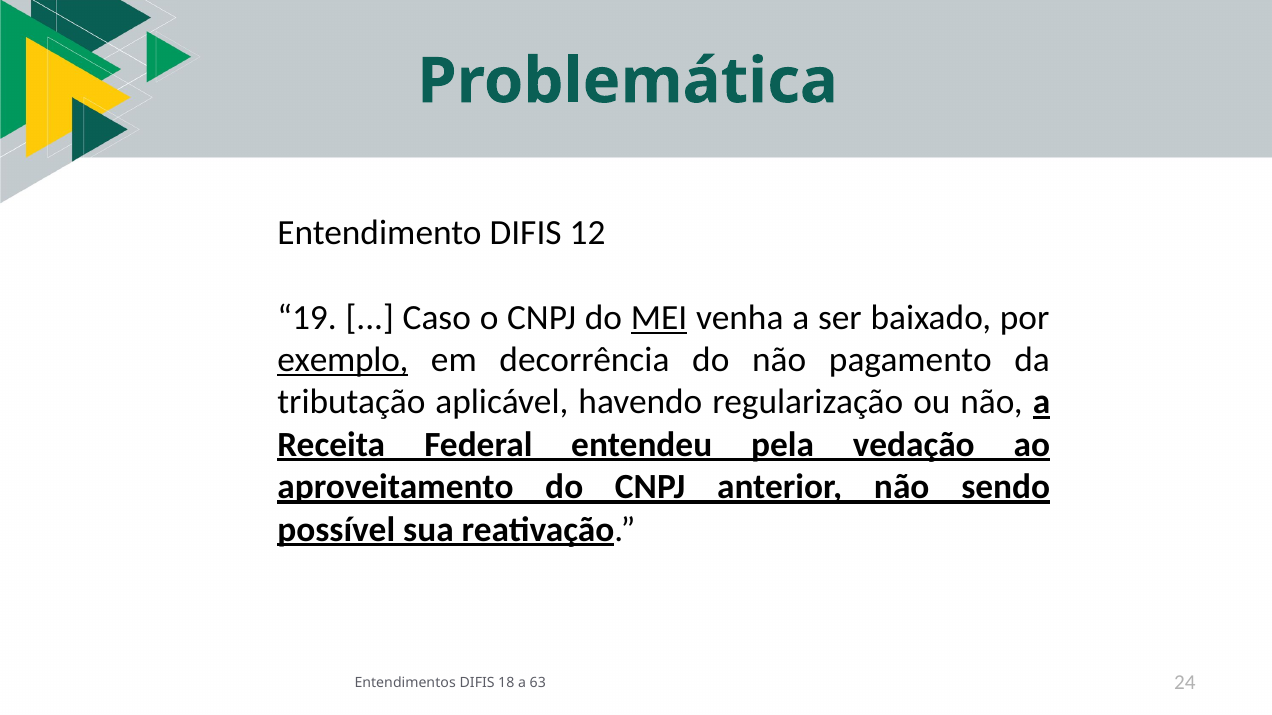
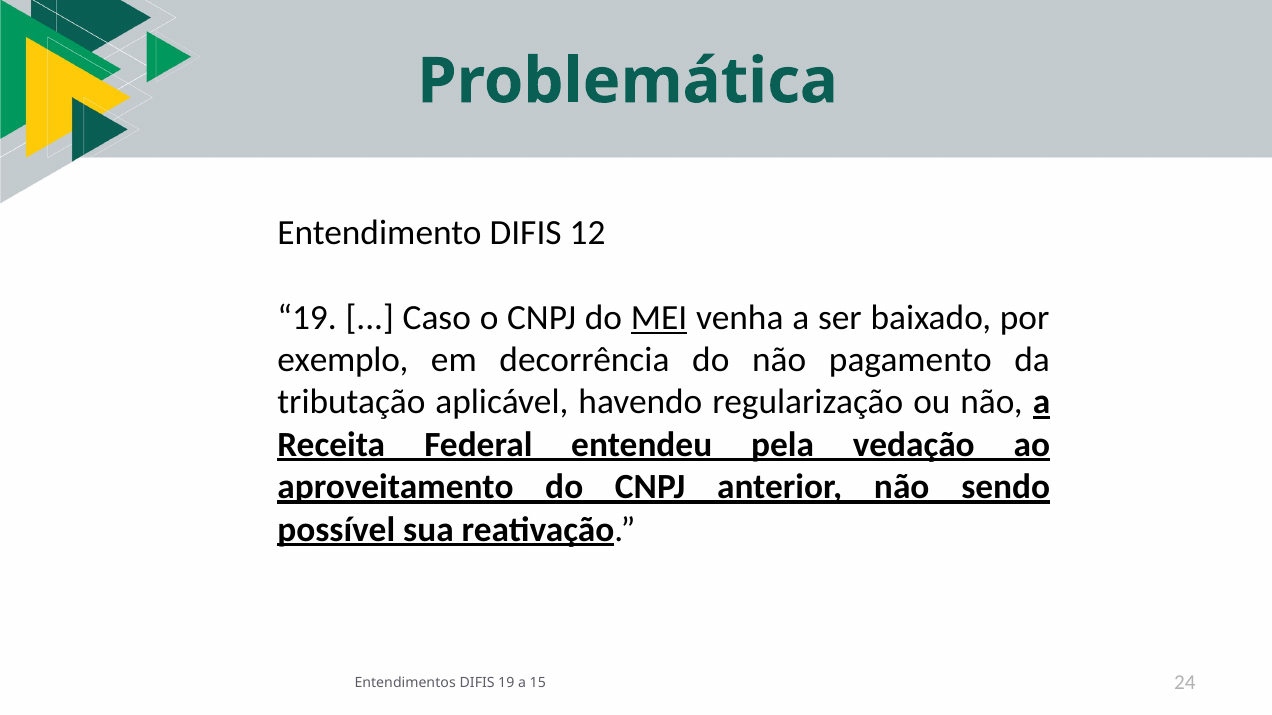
exemplo underline: present -> none
DIFIS 18: 18 -> 19
63: 63 -> 15
